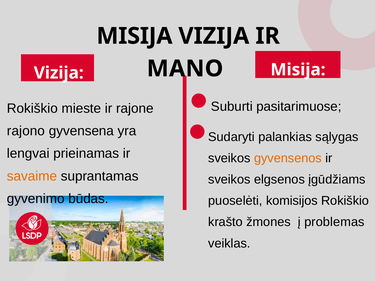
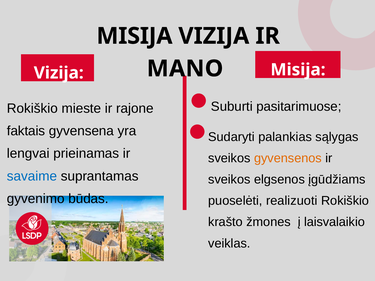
rajono: rajono -> faktais
savaime colour: orange -> blue
komisijos: komisijos -> realizuoti
problemas: problemas -> laisvalaikio
